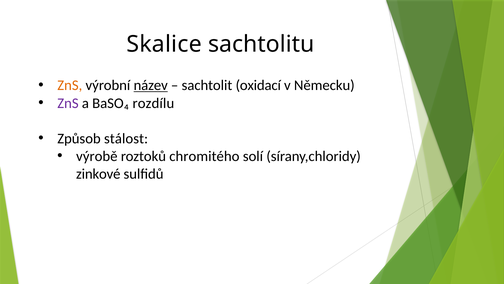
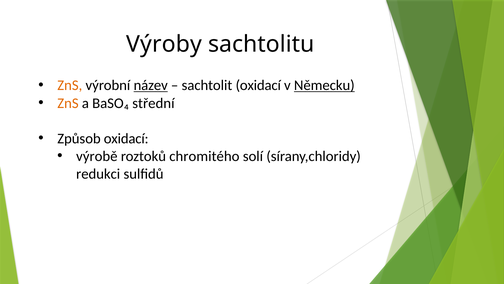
Skalice: Skalice -> Výroby
Německu underline: none -> present
ZnS at (68, 103) colour: purple -> orange
rozdílu: rozdílu -> střední
Způsob stálost: stálost -> oxidací
zinkové: zinkové -> redukci
